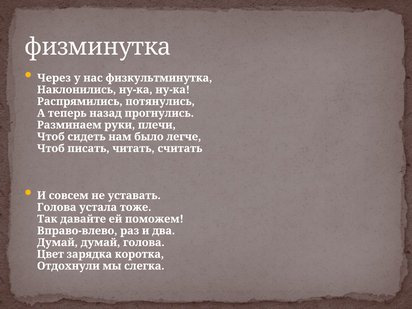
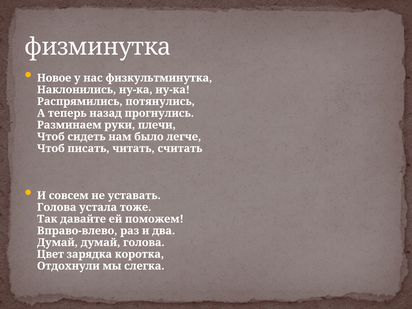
Через: Через -> Новое
